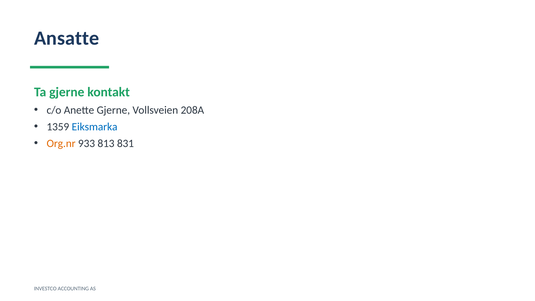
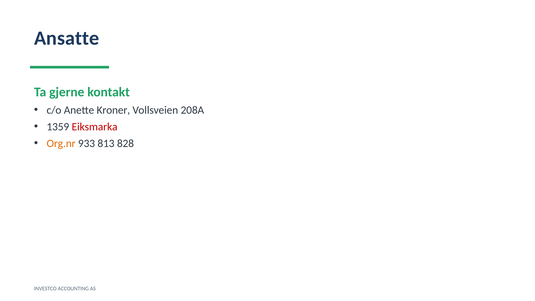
Anette Gjerne: Gjerne -> Kroner
Eiksmarka colour: blue -> red
831: 831 -> 828
